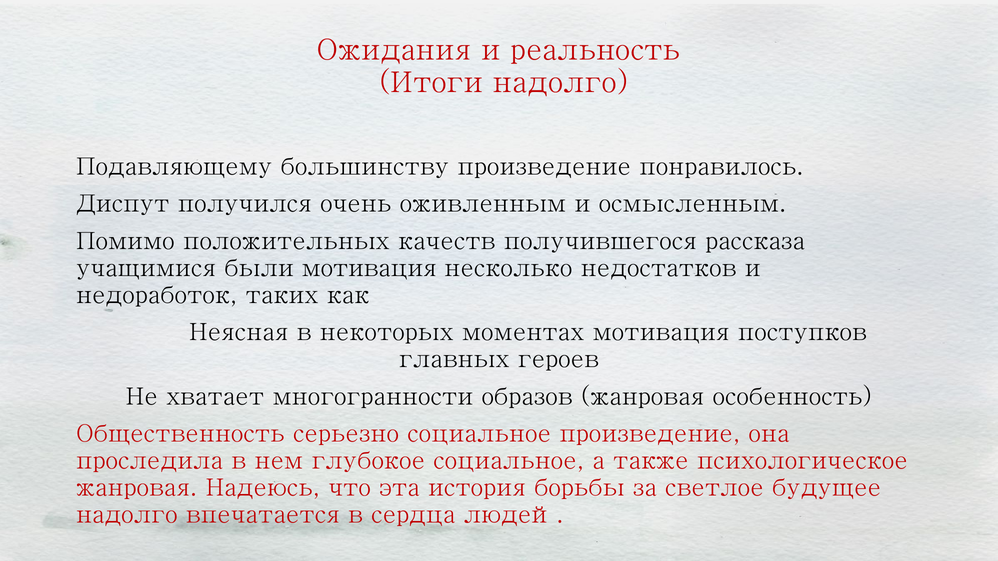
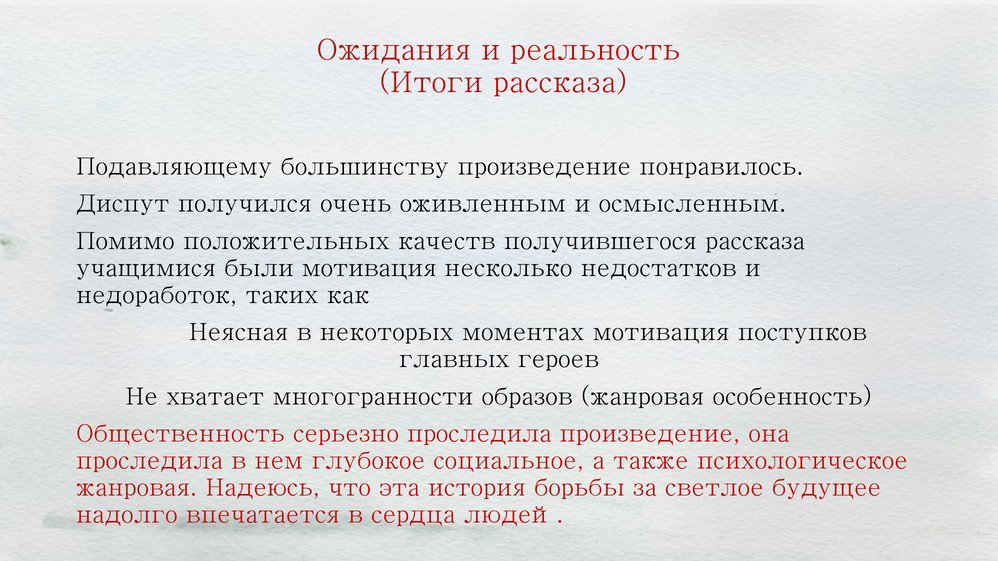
Итоги надолго: надолго -> рассказа
серьезно социальное: социальное -> проследила
